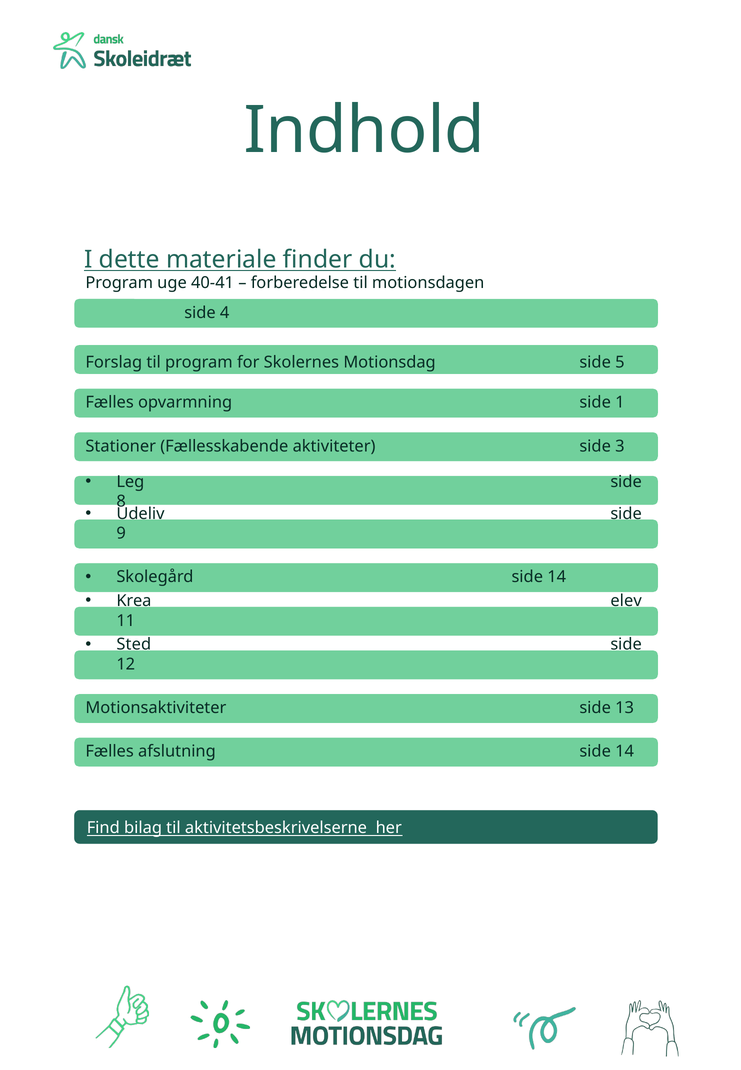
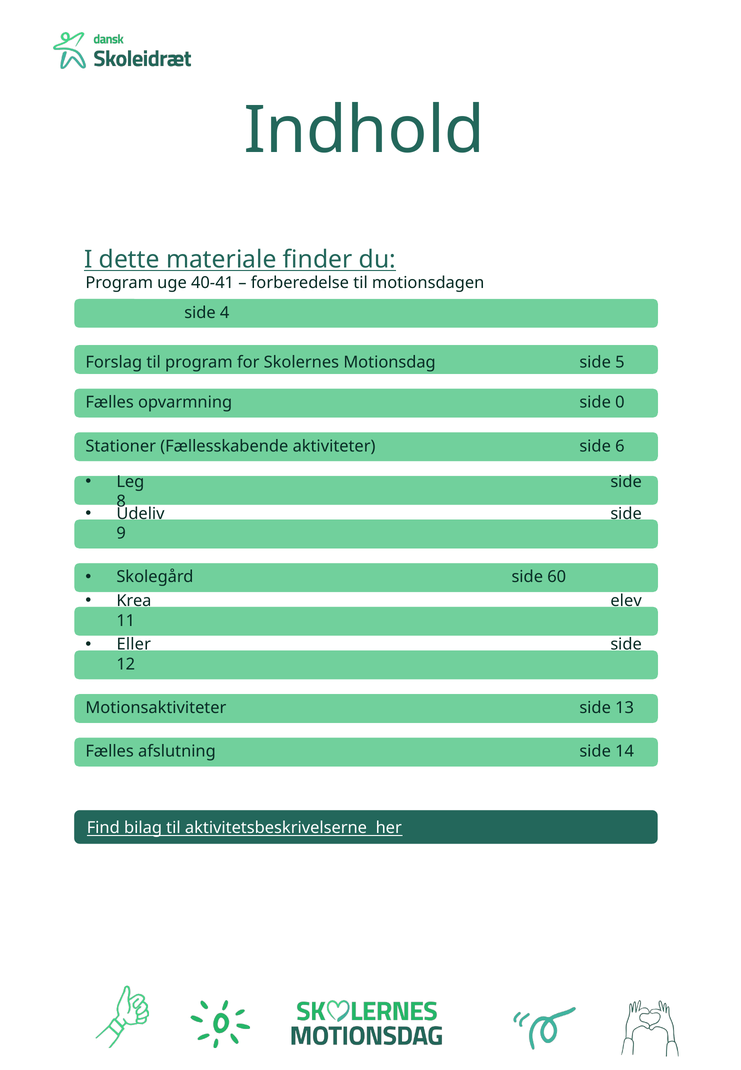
1: 1 -> 0
3: 3 -> 6
Skolegård side 14: 14 -> 60
Sted: Sted -> Eller
